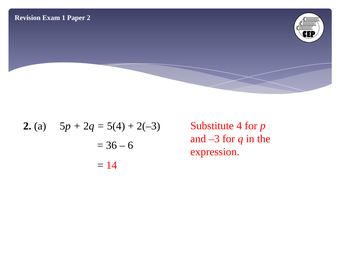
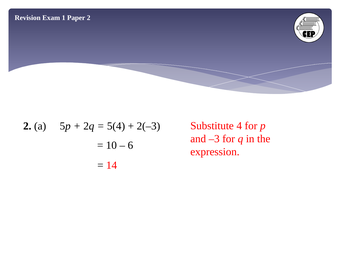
36: 36 -> 10
